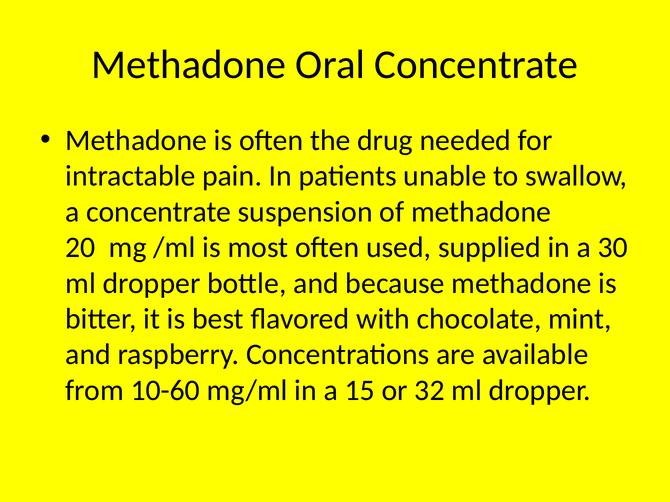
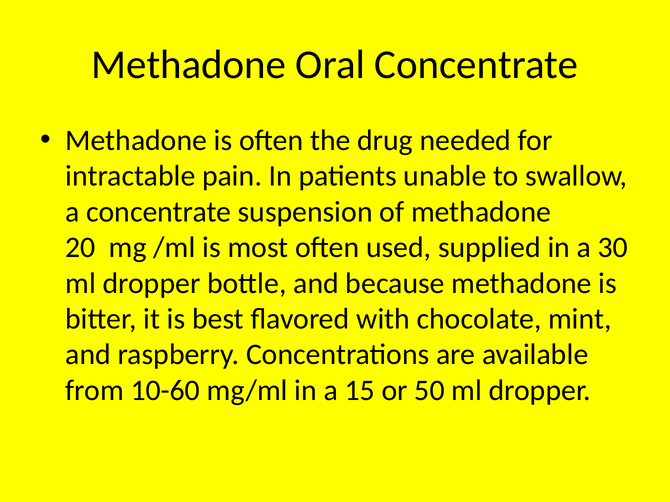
32: 32 -> 50
